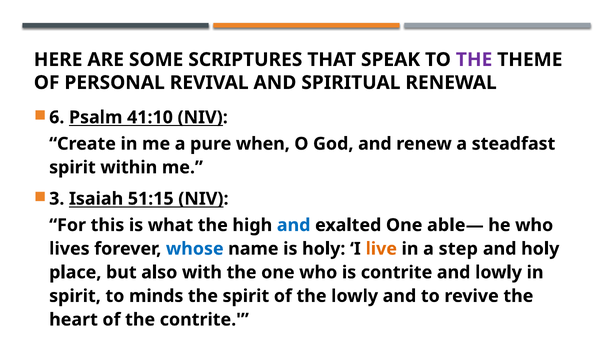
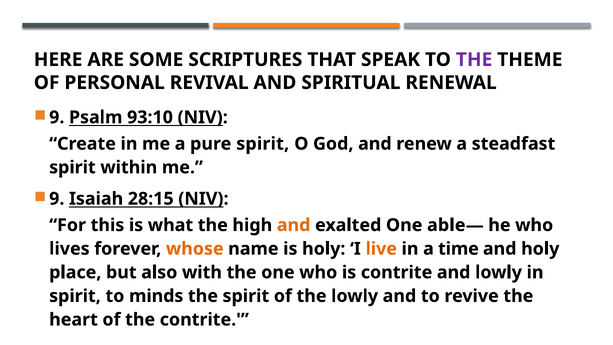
6 at (57, 117): 6 -> 9
41:10: 41:10 -> 93:10
pure when: when -> spirit
3 at (57, 199): 3 -> 9
51:15: 51:15 -> 28:15
and at (294, 225) colour: blue -> orange
whose colour: blue -> orange
step: step -> time
